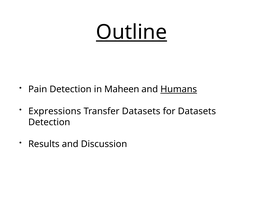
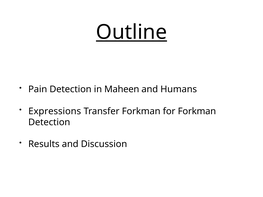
Humans underline: present -> none
Transfer Datasets: Datasets -> Forkman
for Datasets: Datasets -> Forkman
